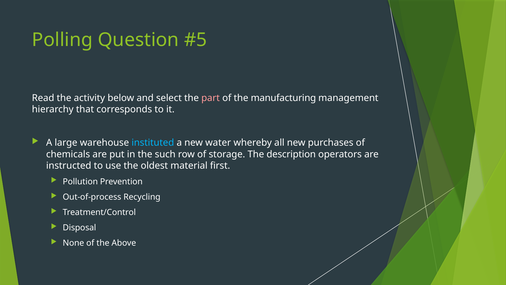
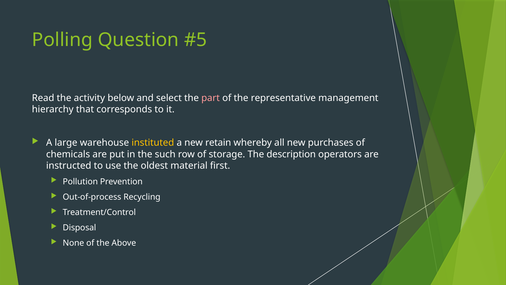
manufacturing: manufacturing -> representative
instituted colour: light blue -> yellow
water: water -> retain
